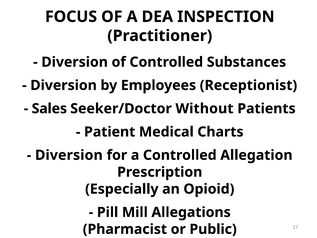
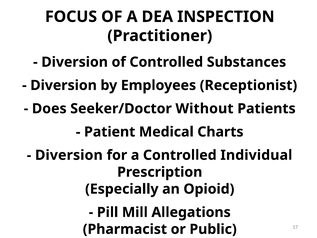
Sales: Sales -> Does
Allegation: Allegation -> Individual
